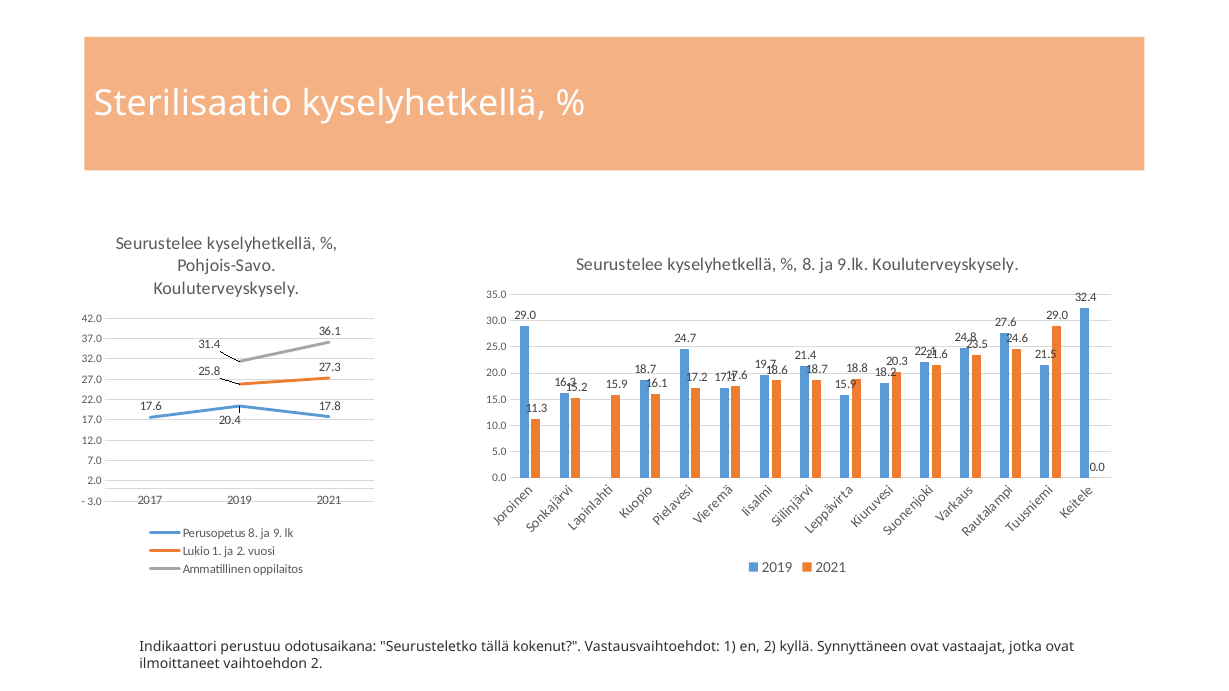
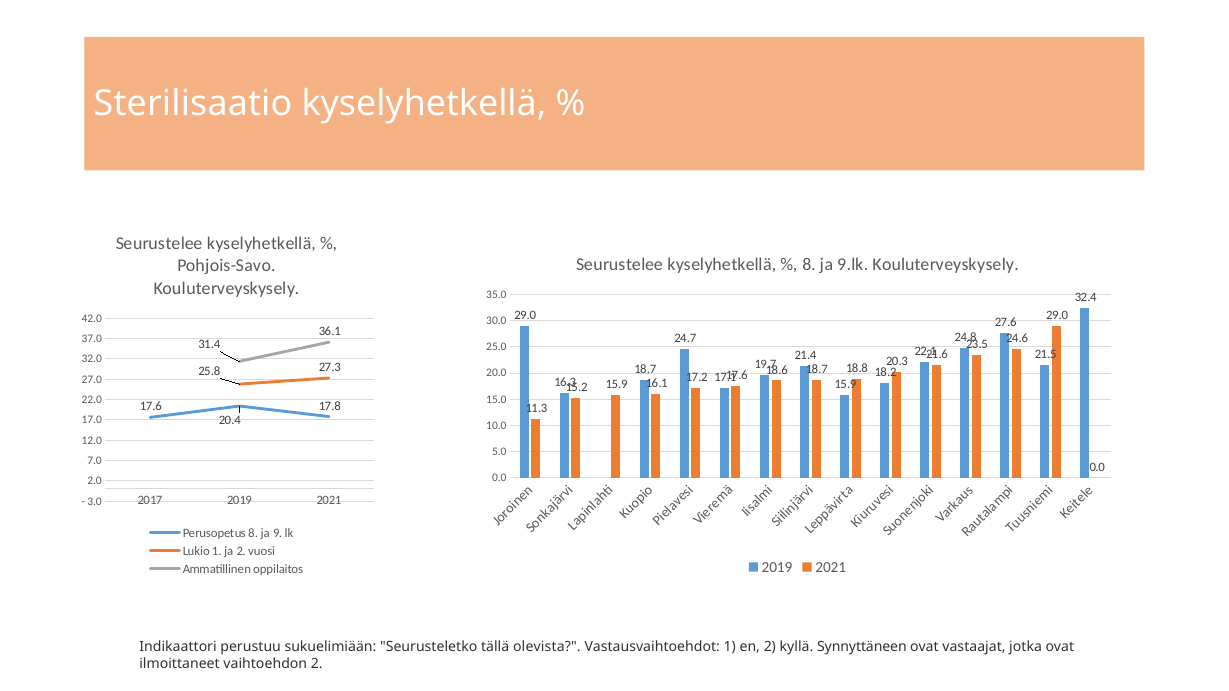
odotusaikana: odotusaikana -> sukuelimiään
kokenut: kokenut -> olevista
